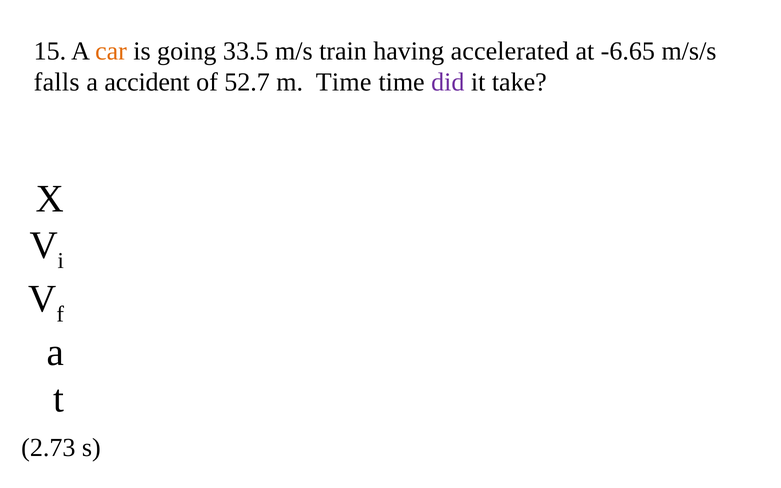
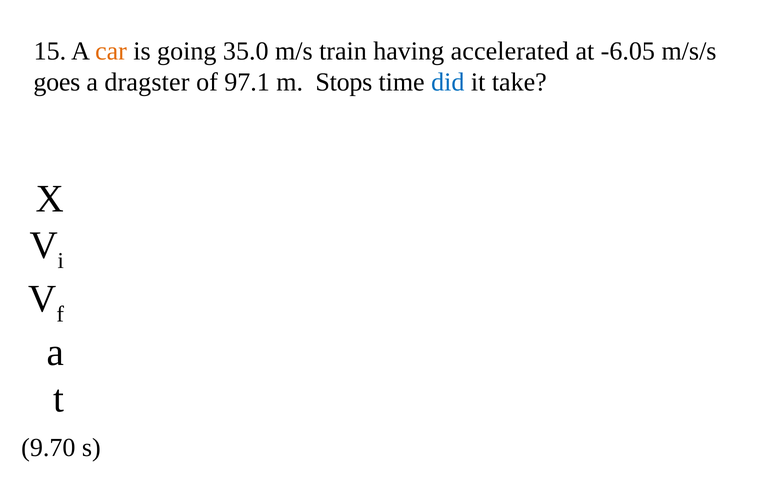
33.5: 33.5 -> 35.0
-6.65: -6.65 -> -6.05
falls: falls -> goes
accident: accident -> dragster
52.7: 52.7 -> 97.1
m Time: Time -> Stops
did colour: purple -> blue
2.73: 2.73 -> 9.70
